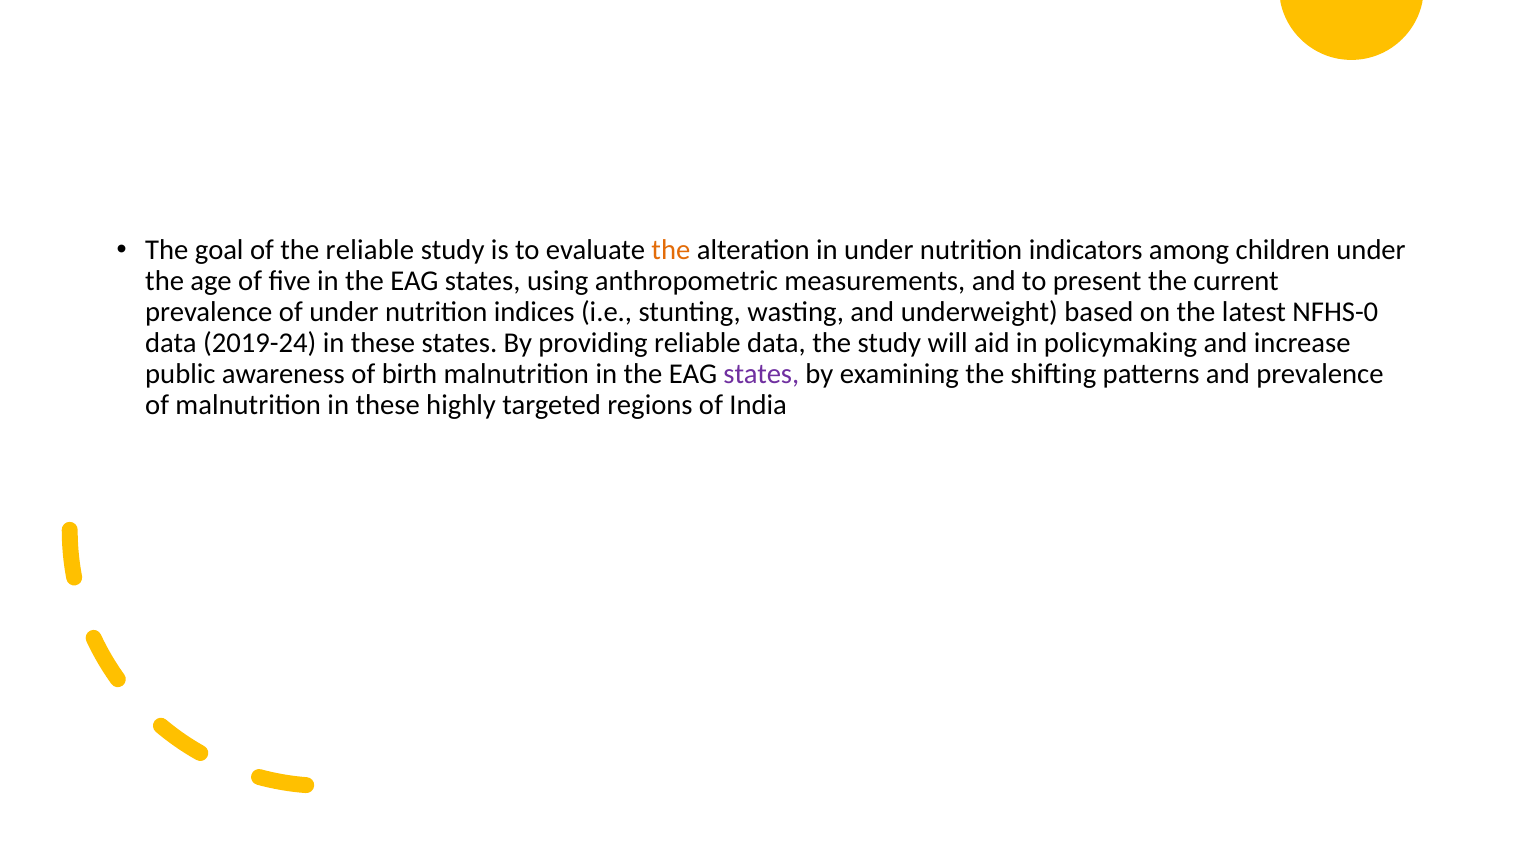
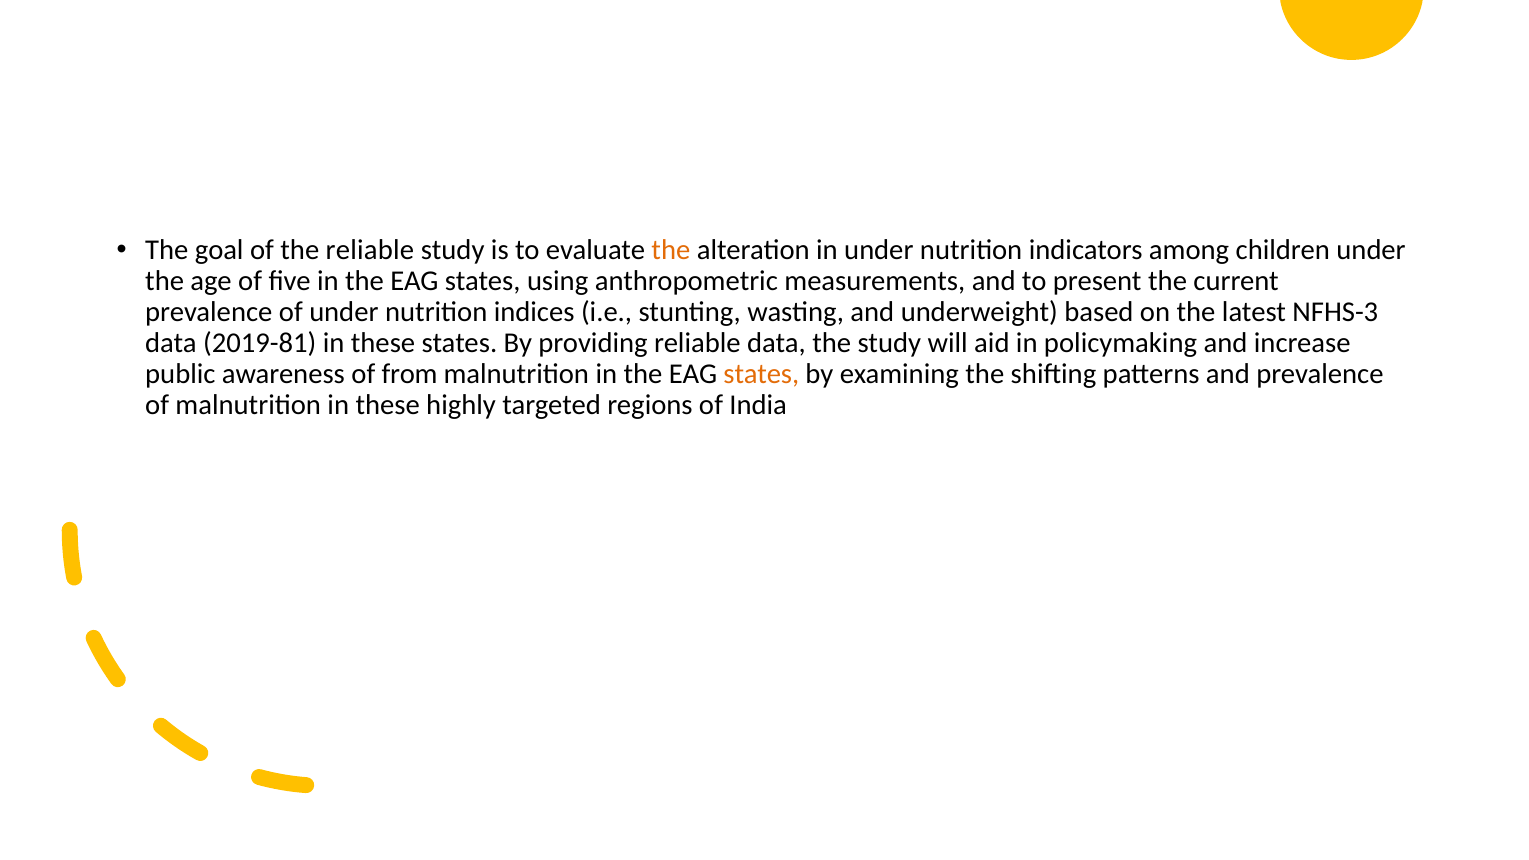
NFHS-0: NFHS-0 -> NFHS-3
2019-24: 2019-24 -> 2019-81
birth: birth -> from
states at (761, 374) colour: purple -> orange
